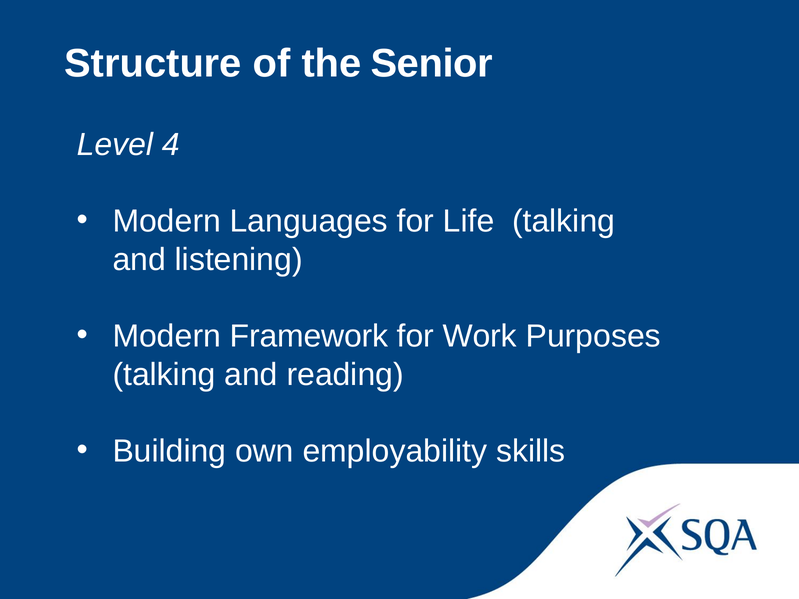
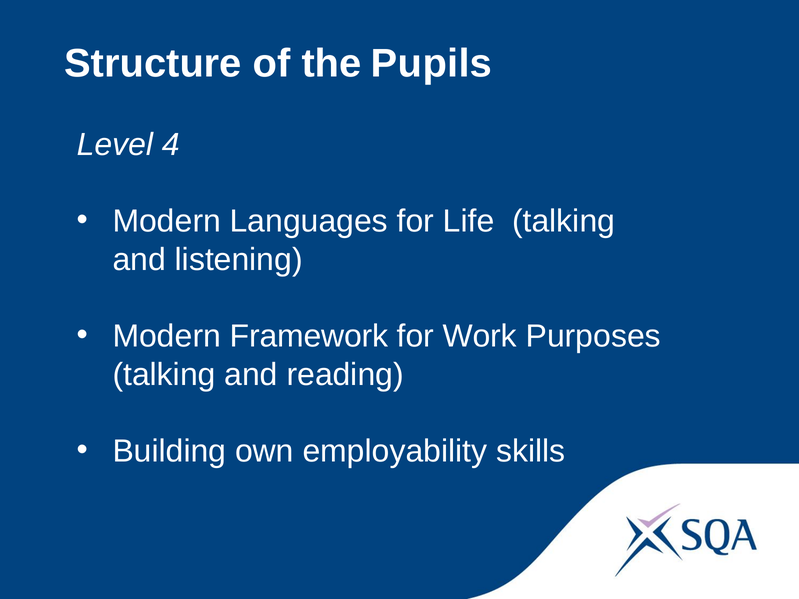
Senior: Senior -> Pupils
